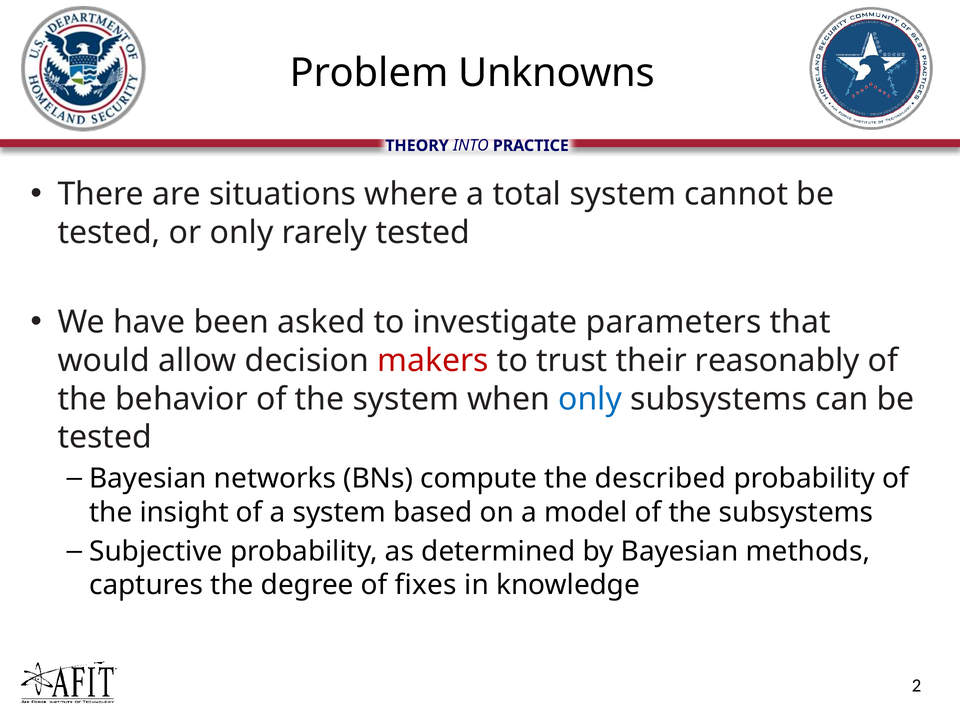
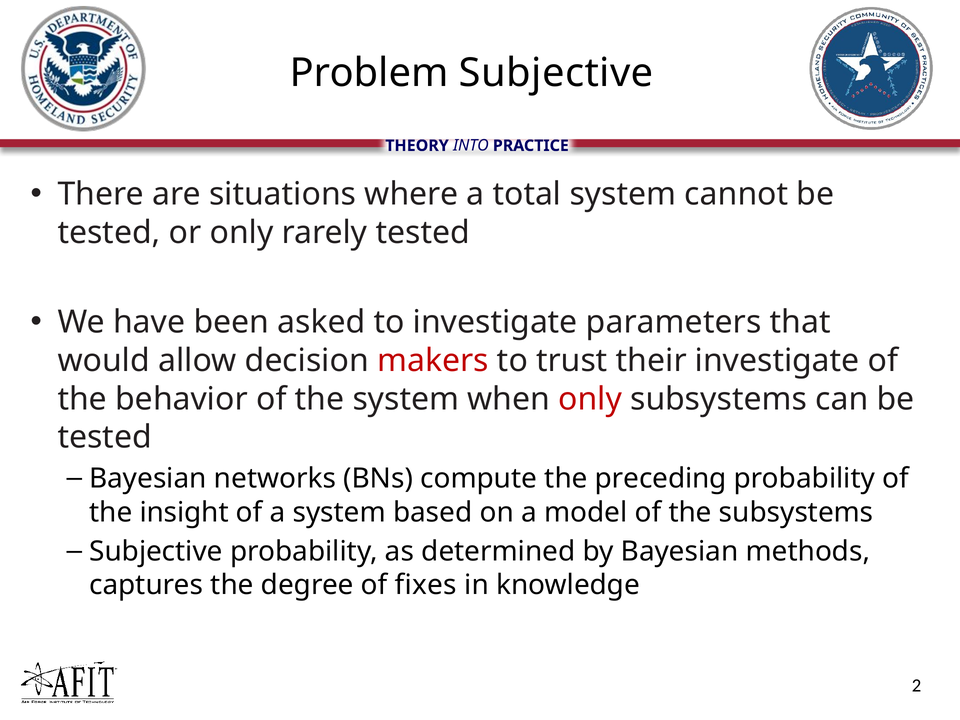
Problem Unknowns: Unknowns -> Subjective
their reasonably: reasonably -> investigate
only at (590, 399) colour: blue -> red
described: described -> preceding
